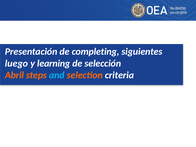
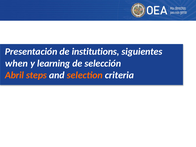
completing: completing -> institutions
luego: luego -> when
and colour: light blue -> white
